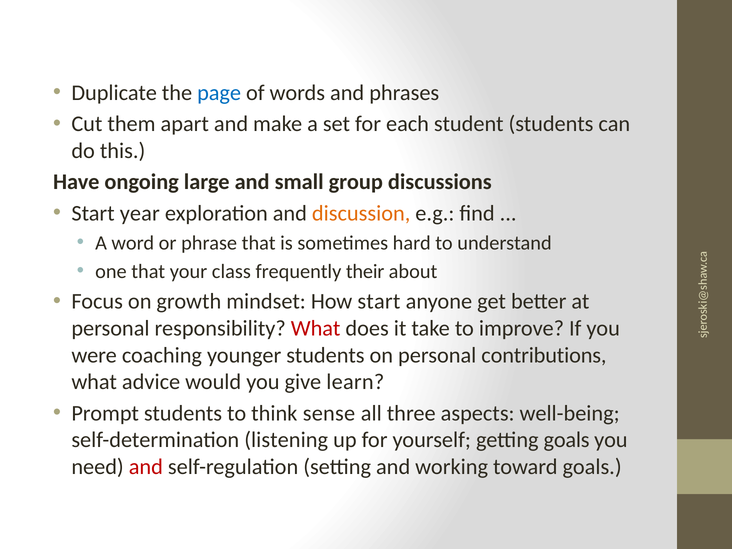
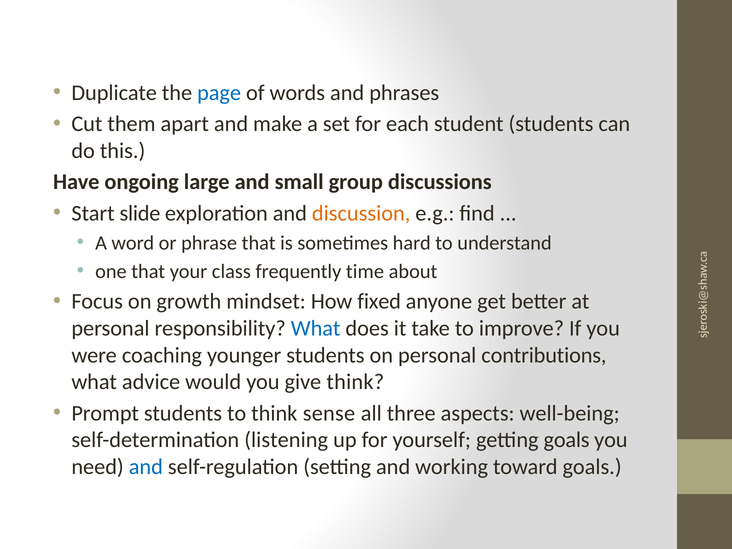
year: year -> slide
their: their -> time
How start: start -> fixed
What at (316, 328) colour: red -> blue
give learn: learn -> think
and at (146, 467) colour: red -> blue
